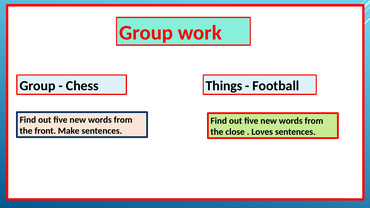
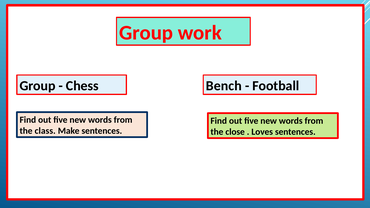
Things: Things -> Bench
front: front -> class
